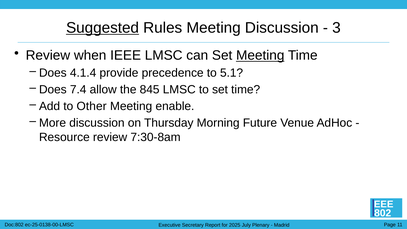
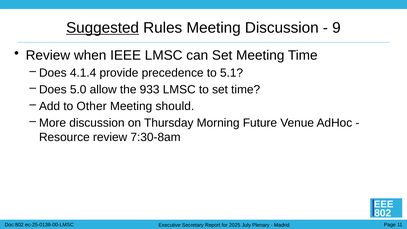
3: 3 -> 9
Meeting at (260, 55) underline: present -> none
7.4: 7.4 -> 5.0
845: 845 -> 933
enable: enable -> should
